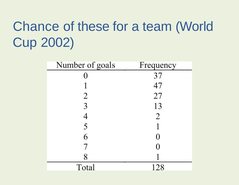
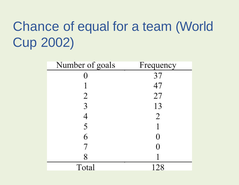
these: these -> equal
